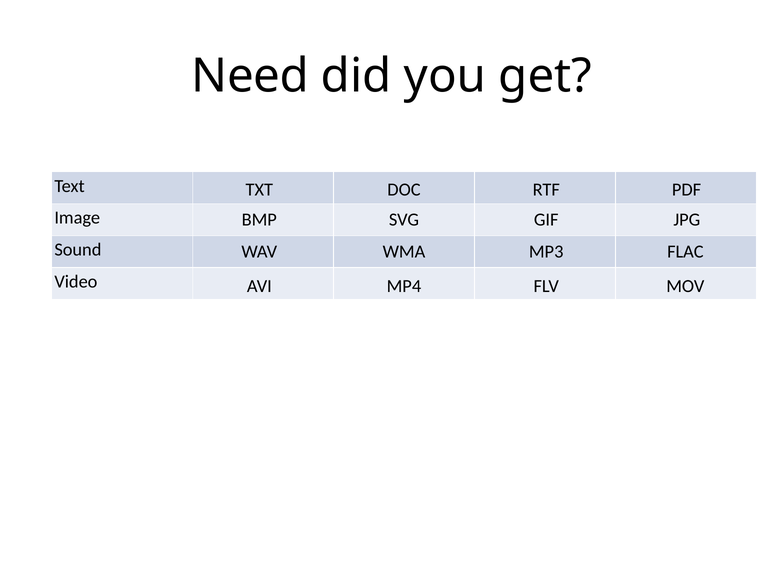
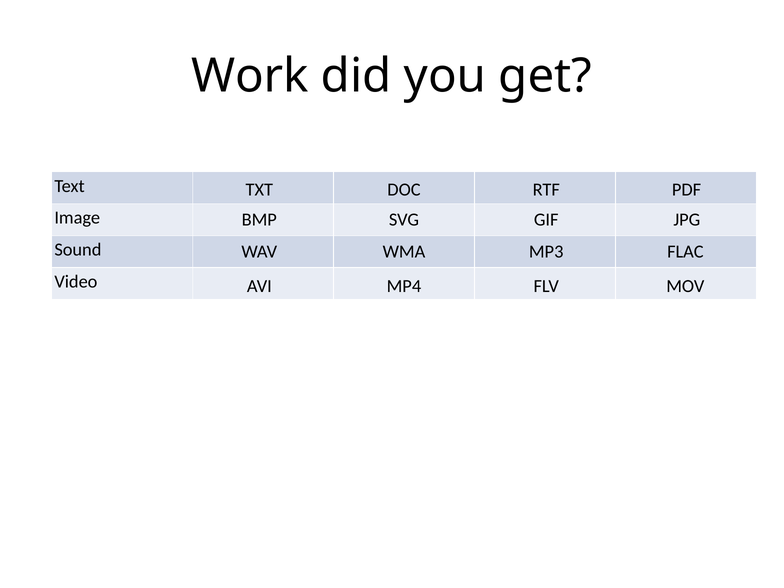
Need: Need -> Work
